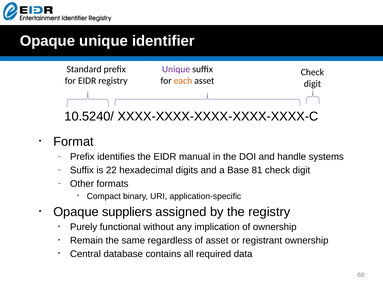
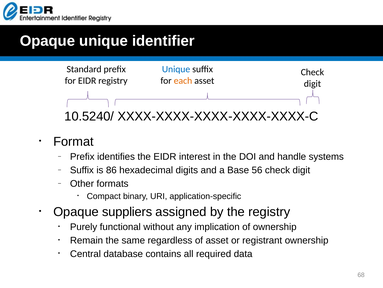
Unique at (176, 69) colour: purple -> blue
manual: manual -> interest
22: 22 -> 86
81: 81 -> 56
